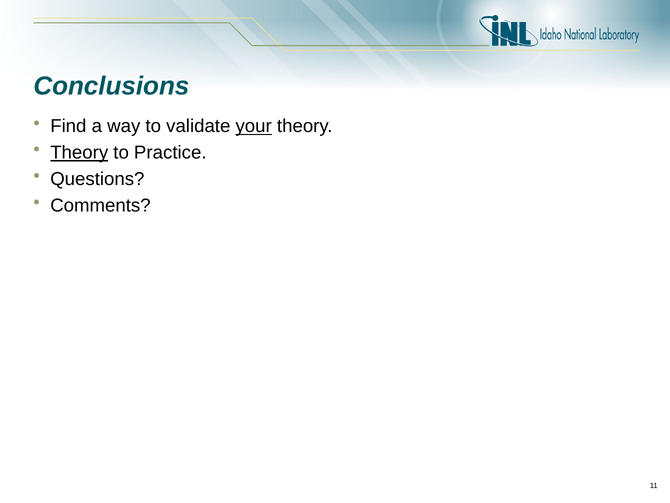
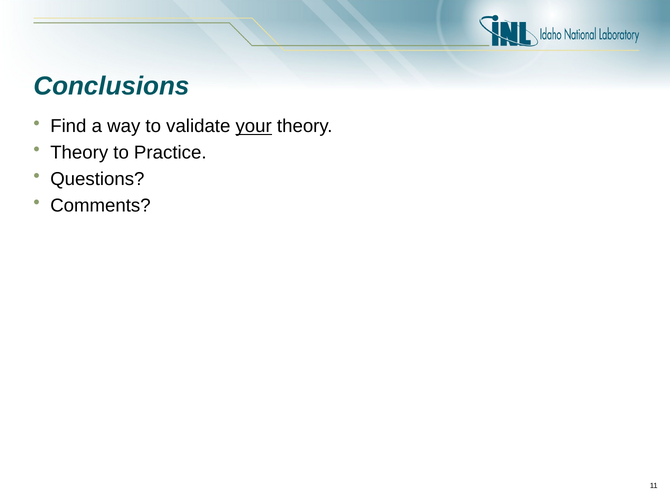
Theory at (79, 153) underline: present -> none
